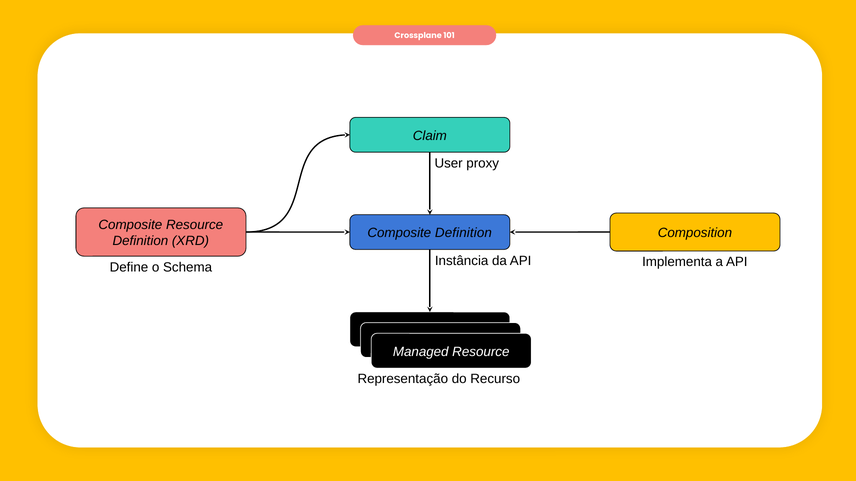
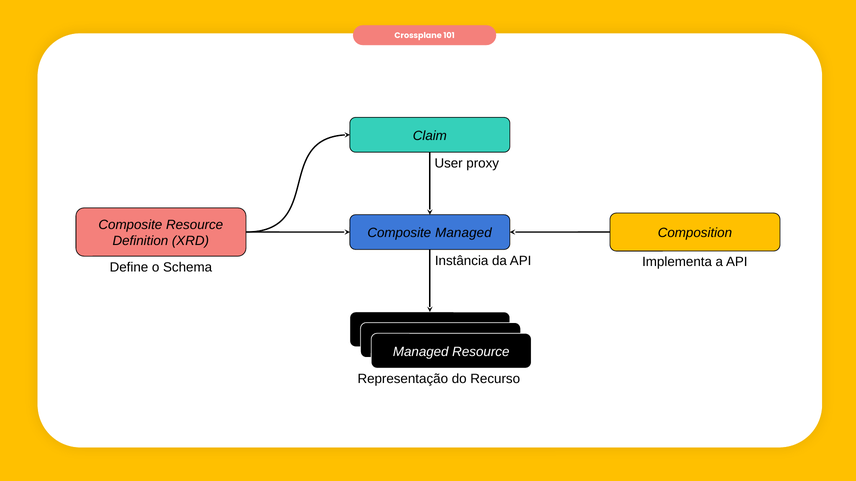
Composite Definition: Definition -> Managed
